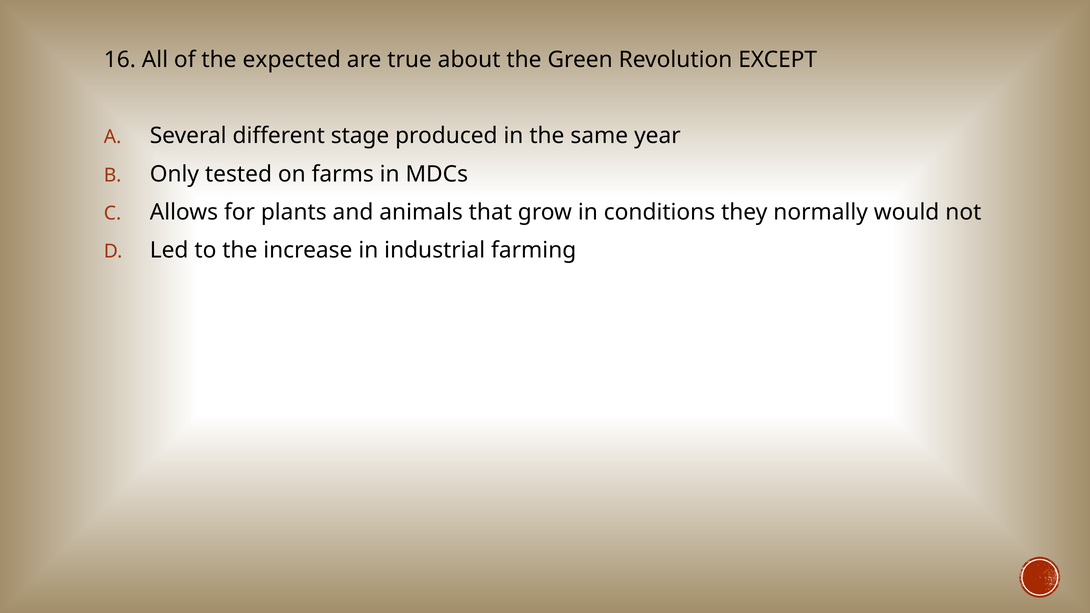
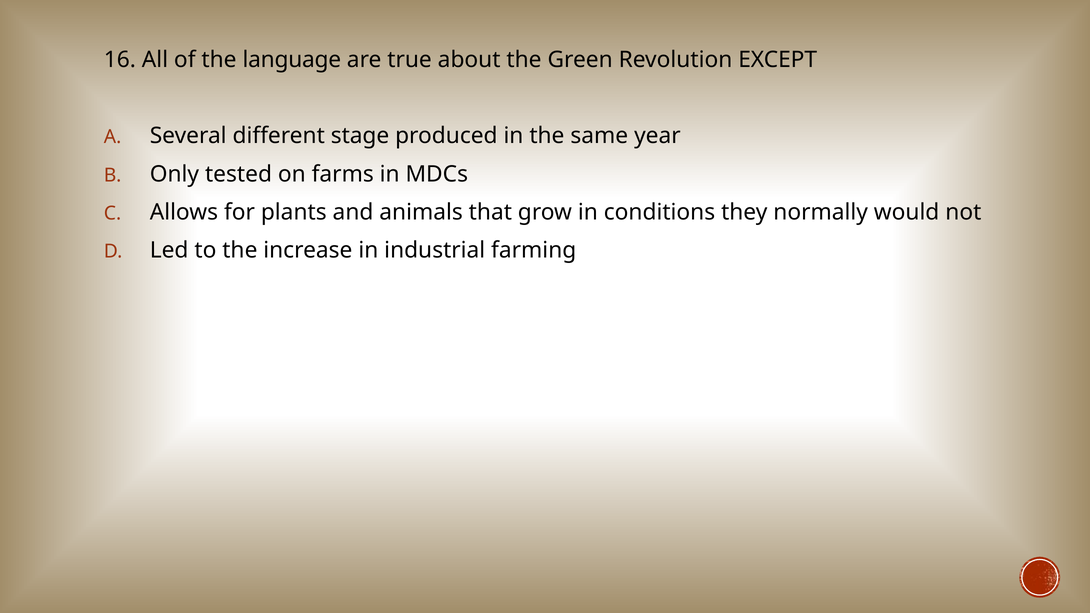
expected: expected -> language
